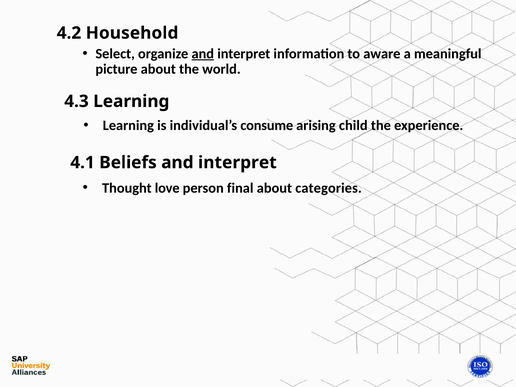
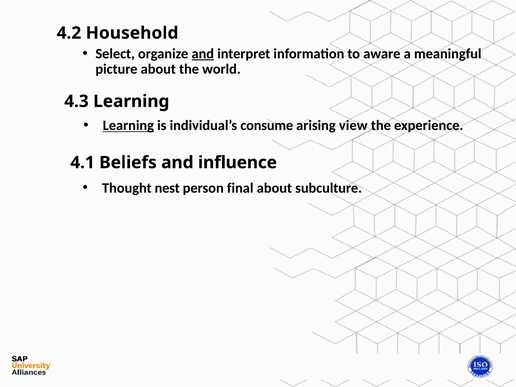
Learning at (128, 125) underline: none -> present
child: child -> view
Beliefs and interpret: interpret -> influence
love: love -> nest
categories: categories -> subculture
